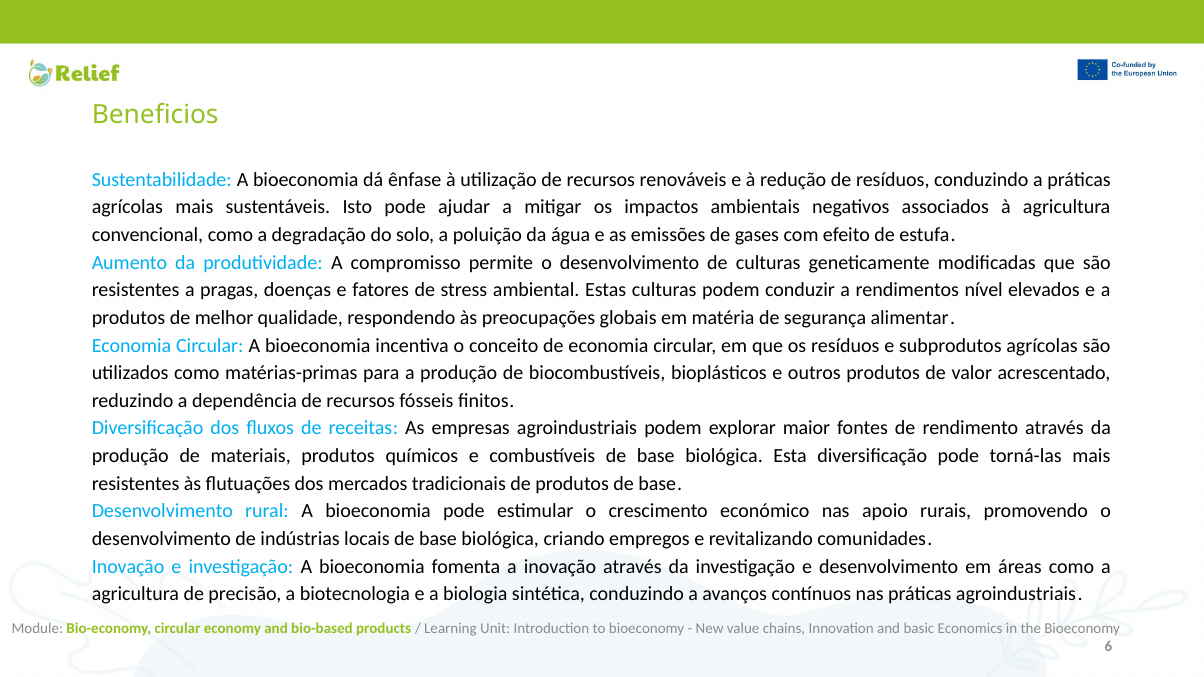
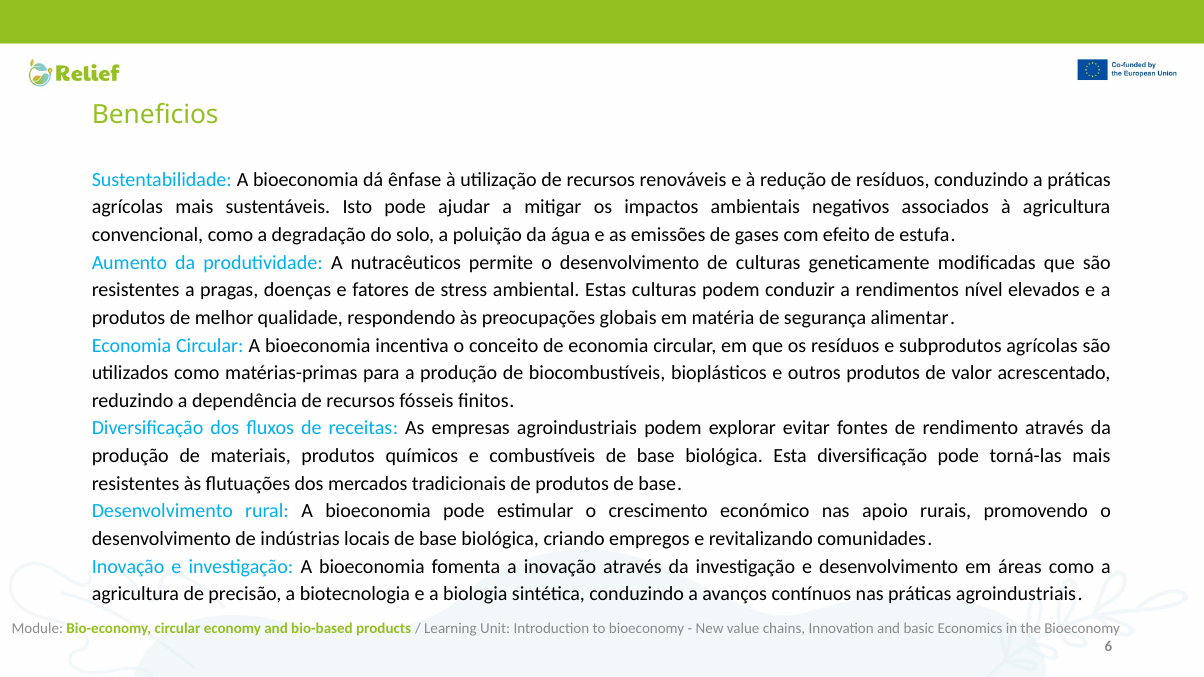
compromisso: compromisso -> nutracêuticos
maior: maior -> evitar
